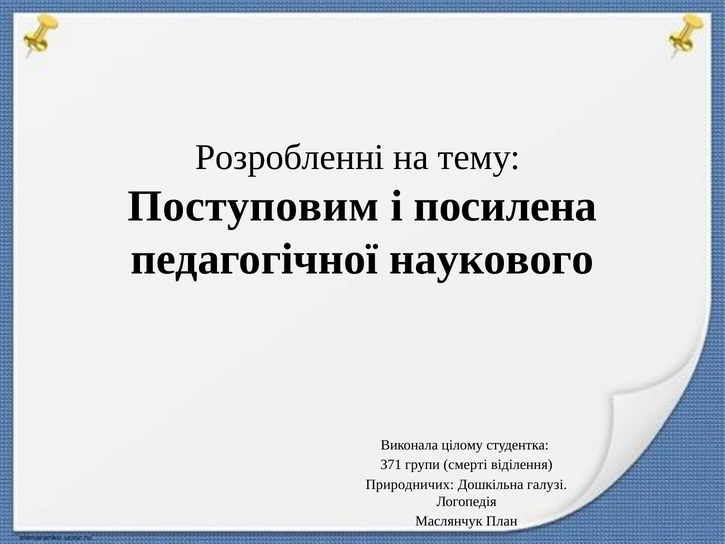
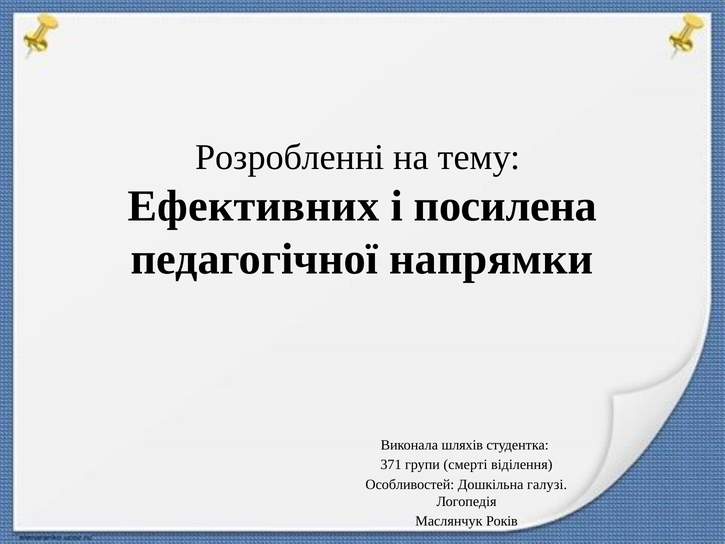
Поступовим: Поступовим -> Ефективних
наукового: наукового -> напрямки
цілому: цілому -> шляхів
Природничих: Природничих -> Особливостей
План: План -> Років
